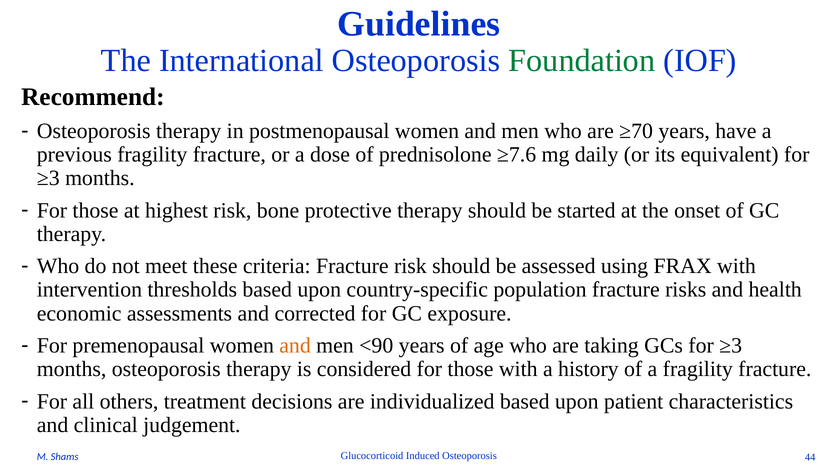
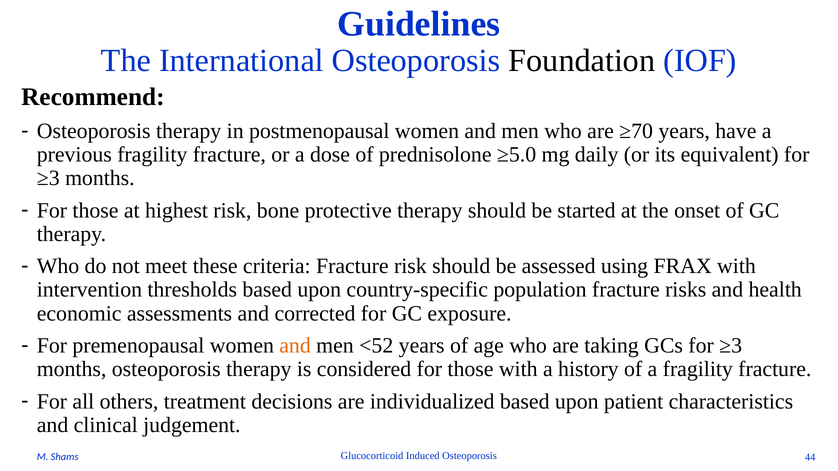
Foundation colour: green -> black
≥7.6: ≥7.6 -> ≥5.0
<90: <90 -> <52
